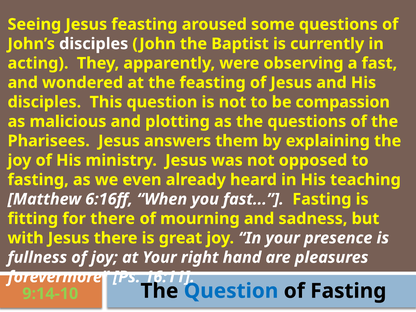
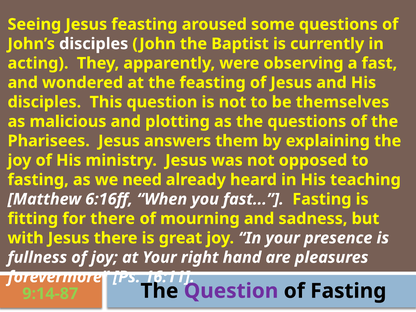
compassion: compassion -> themselves
even: even -> need
Question at (231, 291) colour: blue -> purple
9:14-10: 9:14-10 -> 9:14-87
